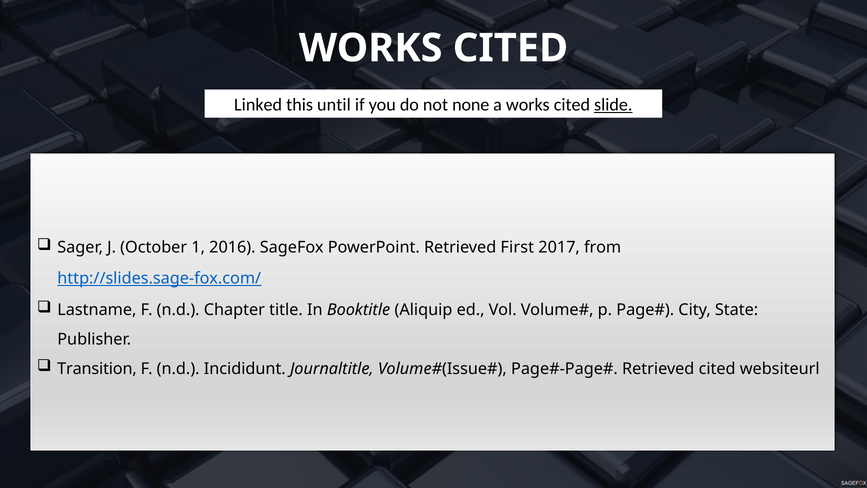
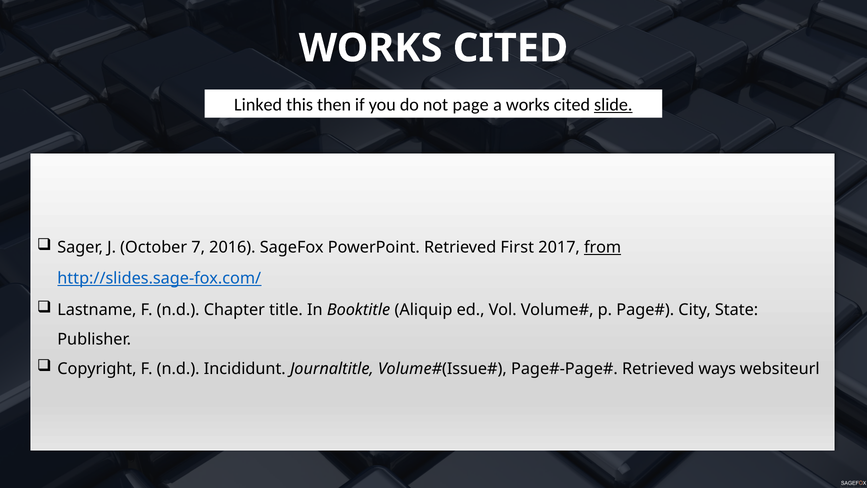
until: until -> then
none: none -> page
1: 1 -> 7
from underline: none -> present
Transition: Transition -> Copyright
Retrieved cited: cited -> ways
